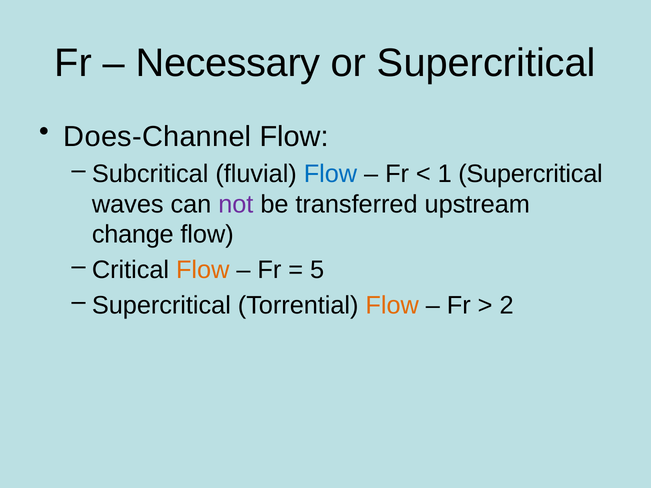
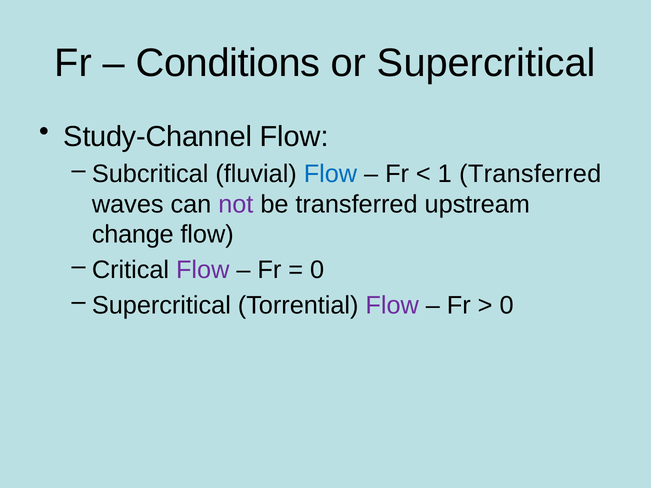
Necessary: Necessary -> Conditions
Does-Channel: Does-Channel -> Study-Channel
1 Supercritical: Supercritical -> Transferred
Flow at (203, 270) colour: orange -> purple
5 at (317, 270): 5 -> 0
Flow at (392, 306) colour: orange -> purple
2 at (507, 306): 2 -> 0
